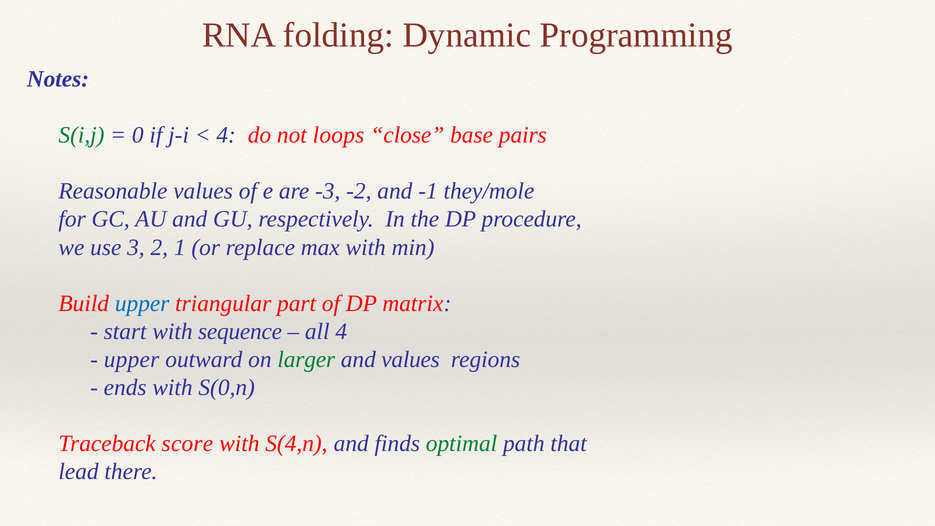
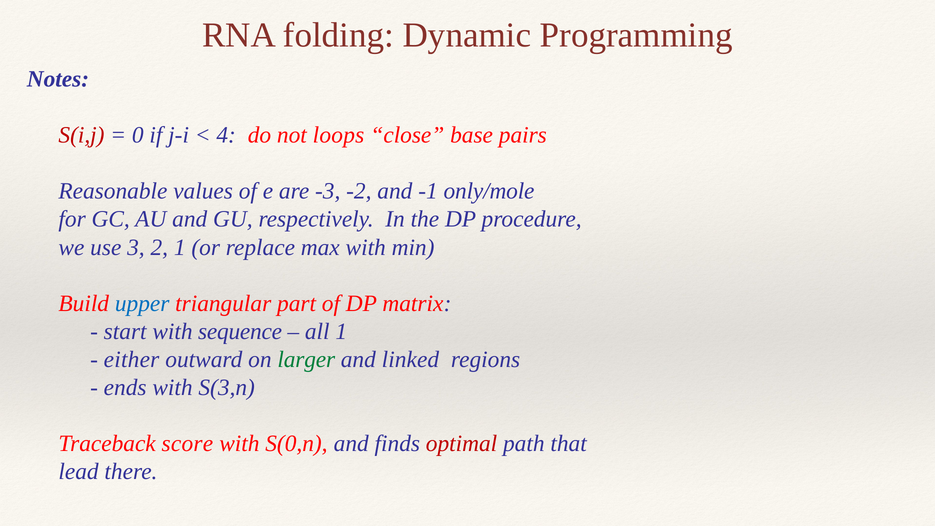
S(i,j colour: green -> red
they/mole: they/mole -> only/mole
all 4: 4 -> 1
upper at (132, 359): upper -> either
and values: values -> linked
S(0,n: S(0,n -> S(3,n
S(4,n: S(4,n -> S(0,n
optimal colour: green -> red
